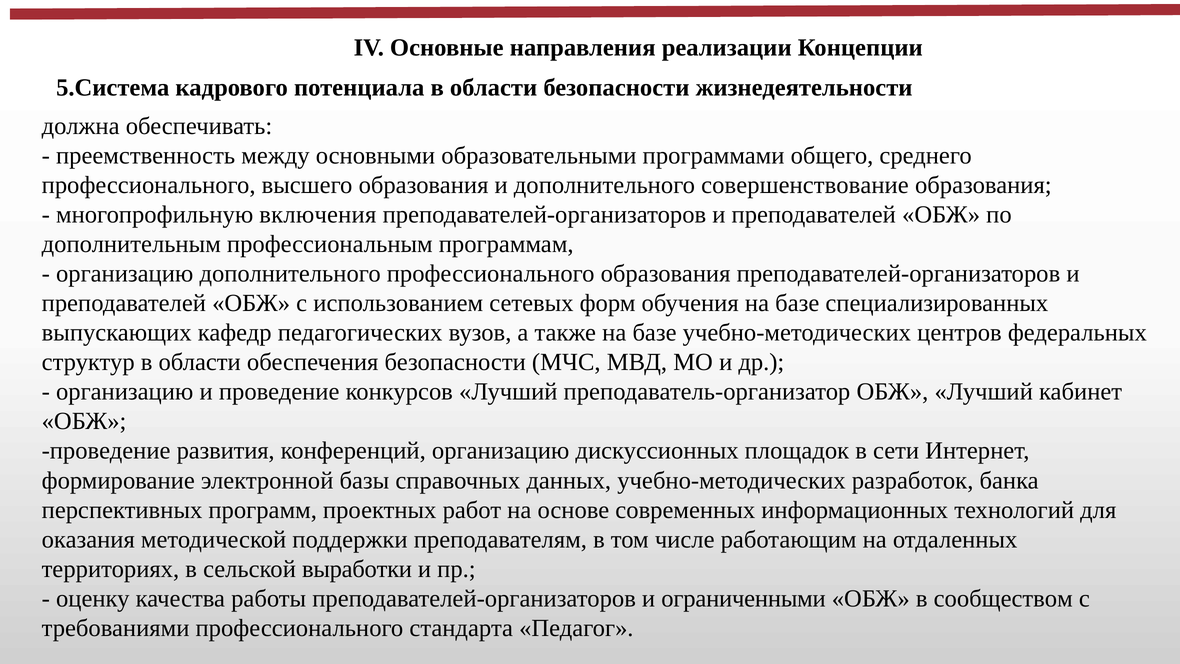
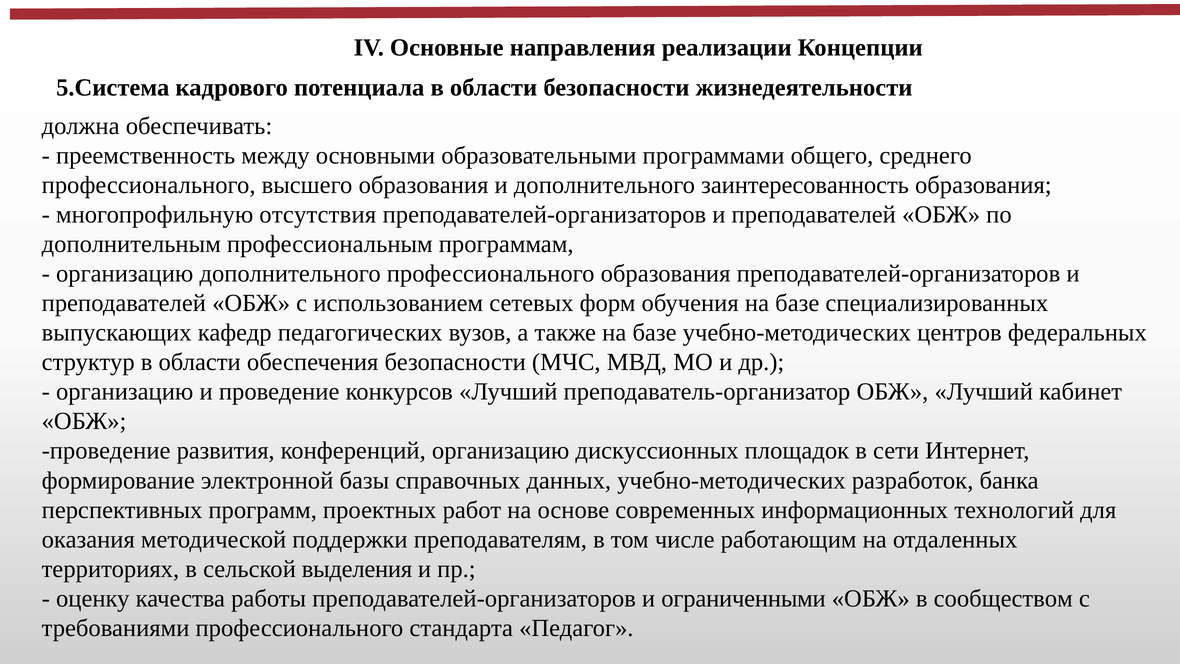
совершенствование: совершенствование -> заинтересованность
включения: включения -> отсутствия
выработки: выработки -> выделения
